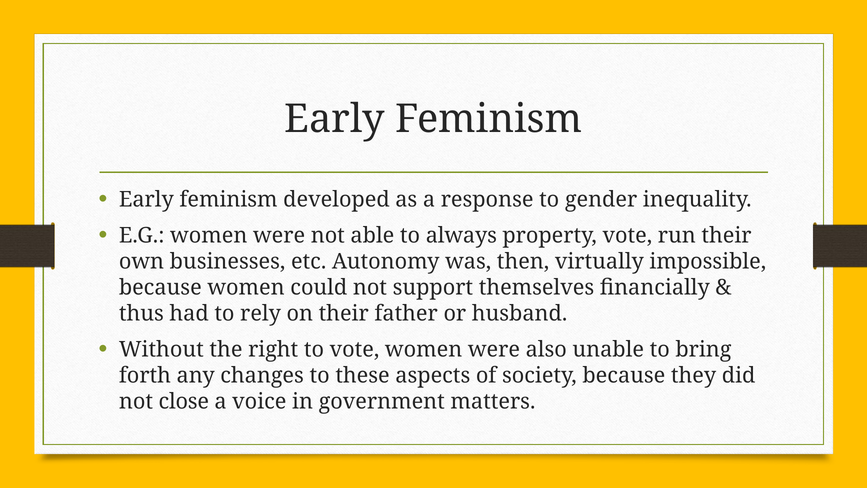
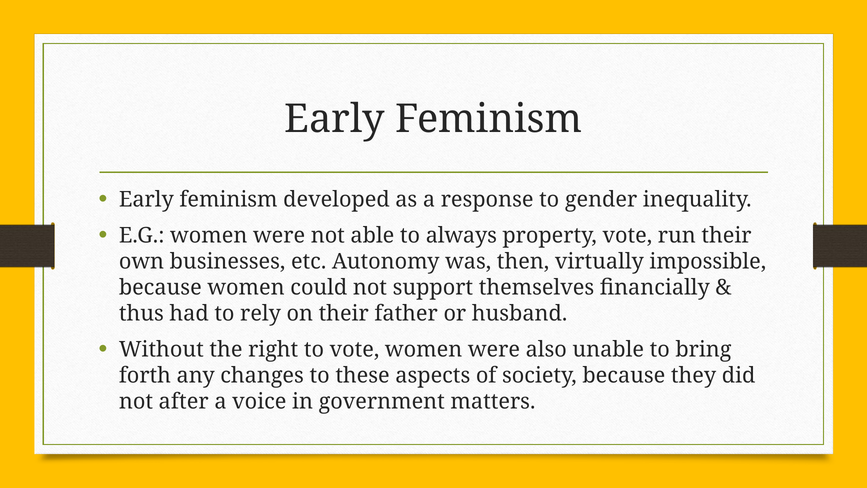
close: close -> after
